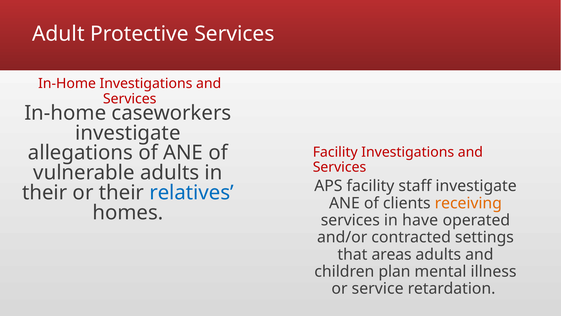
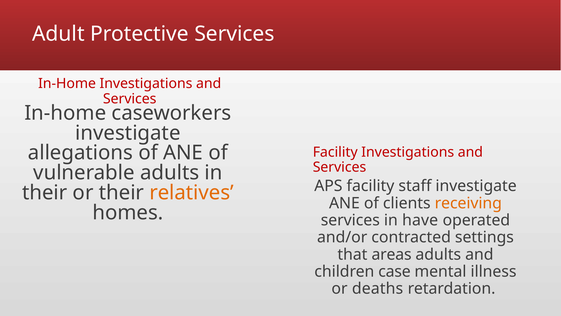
relatives colour: blue -> orange
plan: plan -> case
service: service -> deaths
